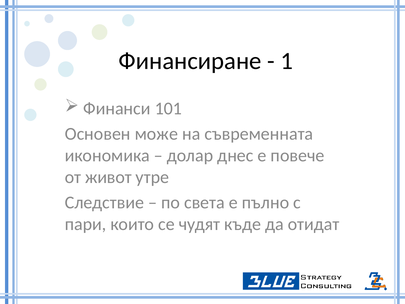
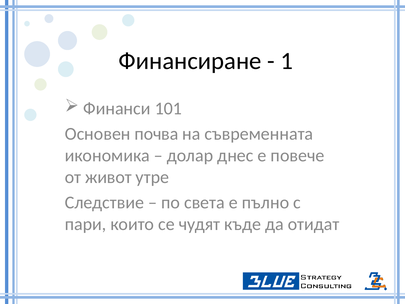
може: може -> почва
